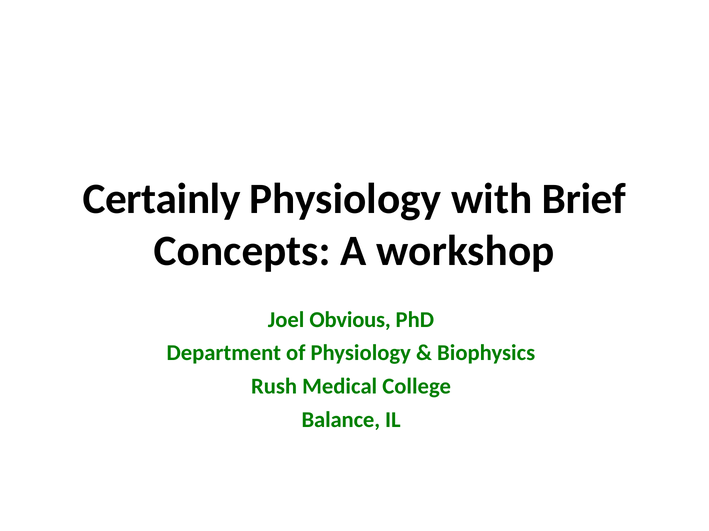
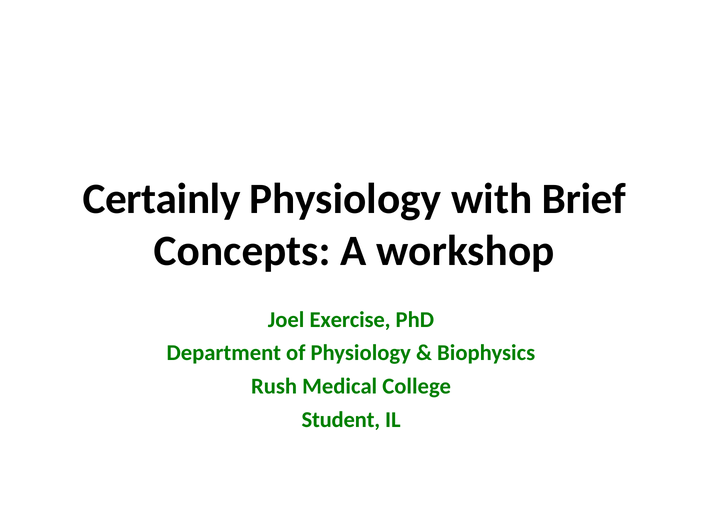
Obvious: Obvious -> Exercise
Balance: Balance -> Student
